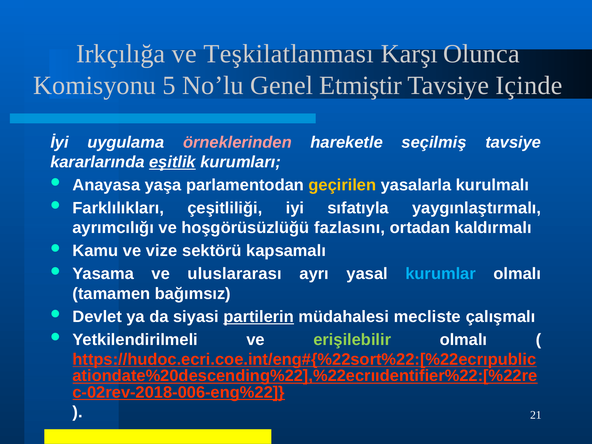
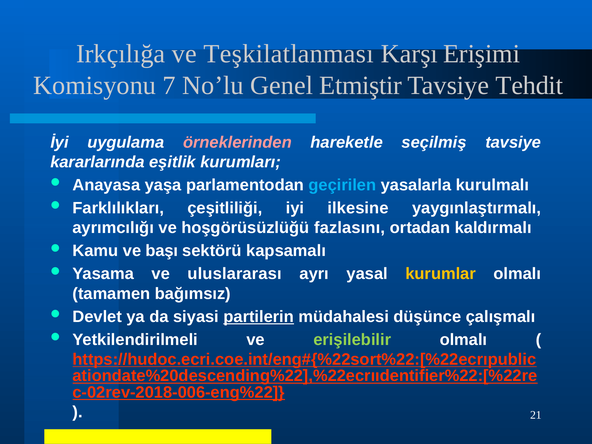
Olunca: Olunca -> Erişimi
5: 5 -> 7
Içinde: Içinde -> Tehdit
eşitlik underline: present -> none
geçirilen colour: yellow -> light blue
sıfatıyla: sıfatıyla -> ilkesine
vize: vize -> başı
kurumlar colour: light blue -> yellow
mecliste: mecliste -> düşünce
